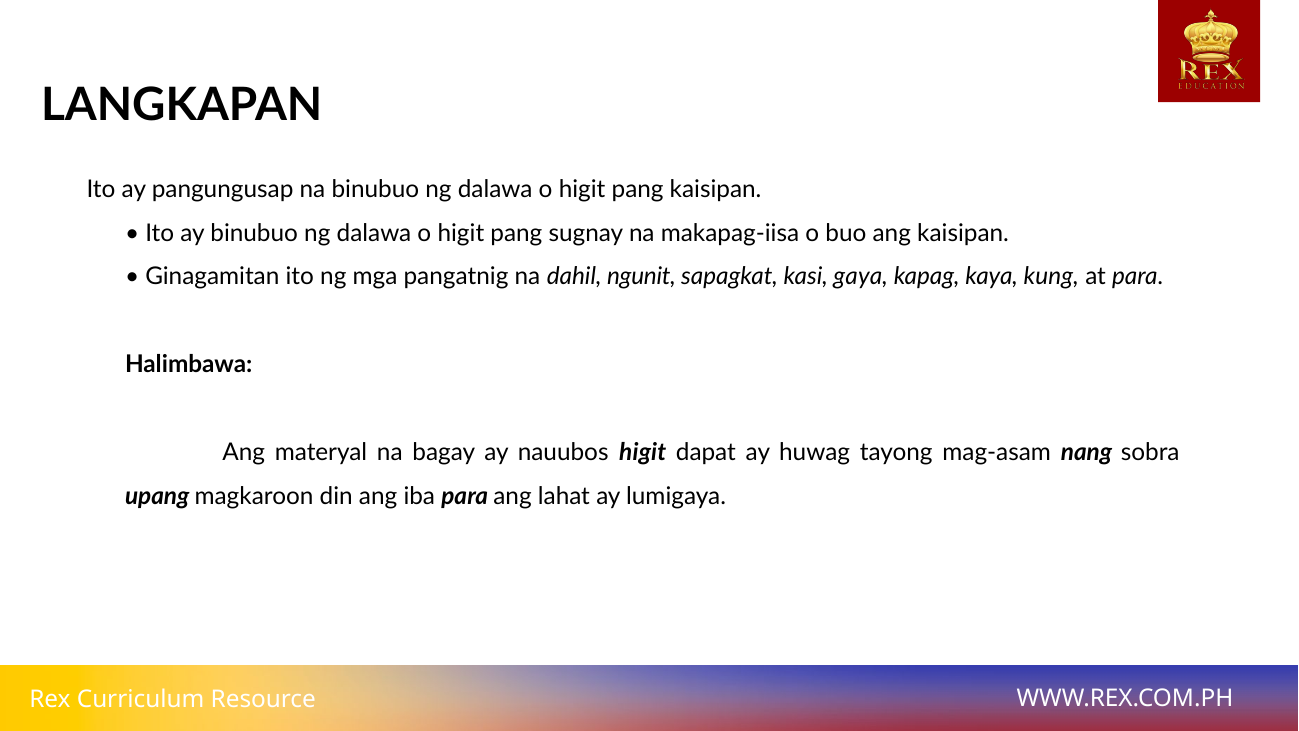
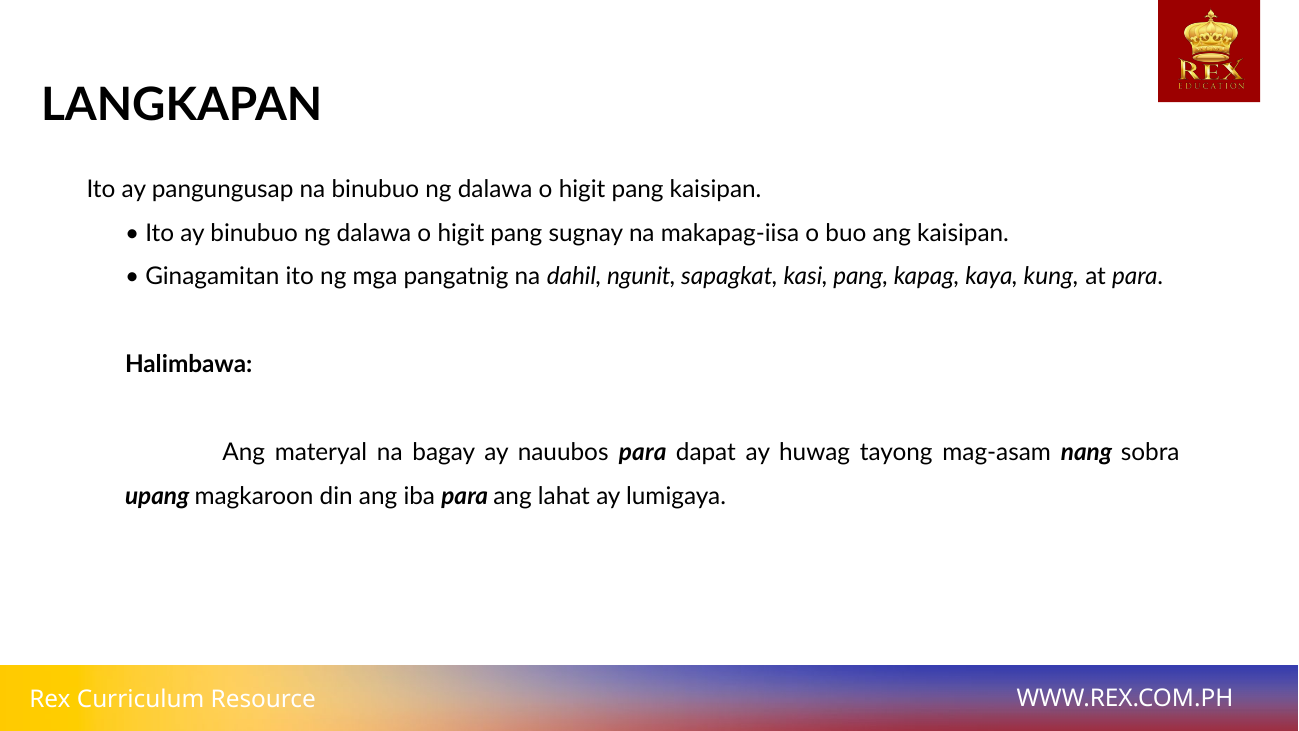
kasi gaya: gaya -> pang
nauubos higit: higit -> para
